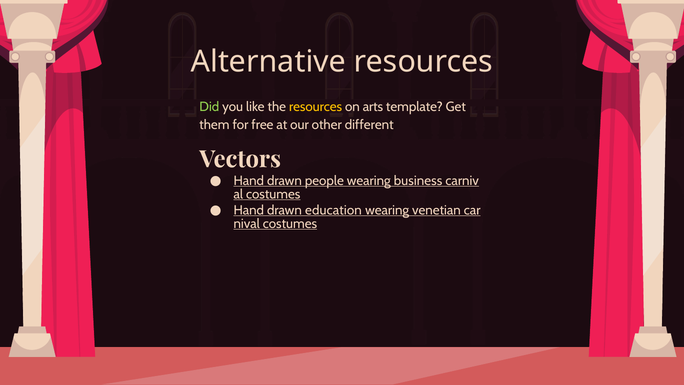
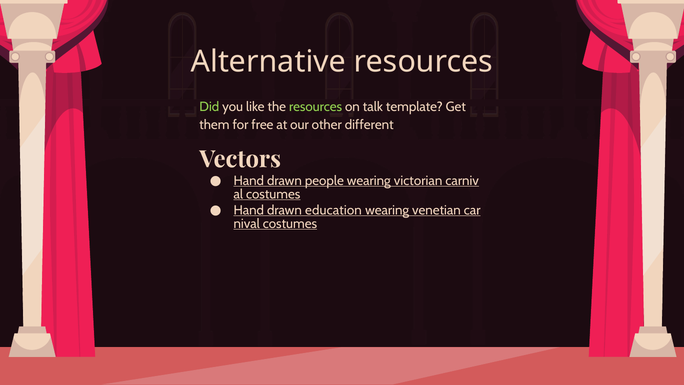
resources at (316, 107) colour: yellow -> light green
arts: arts -> talk
business: business -> victorian
